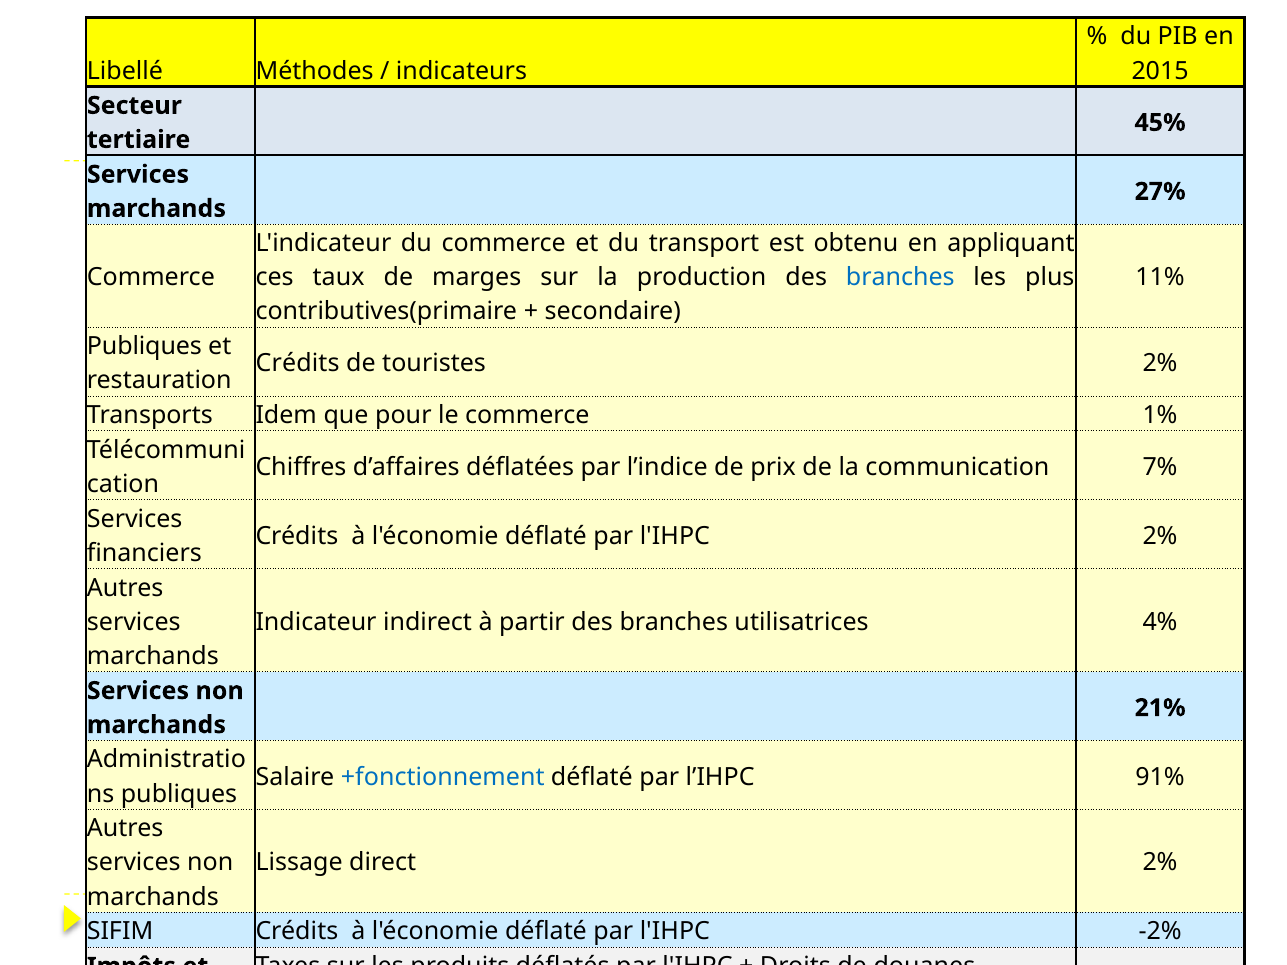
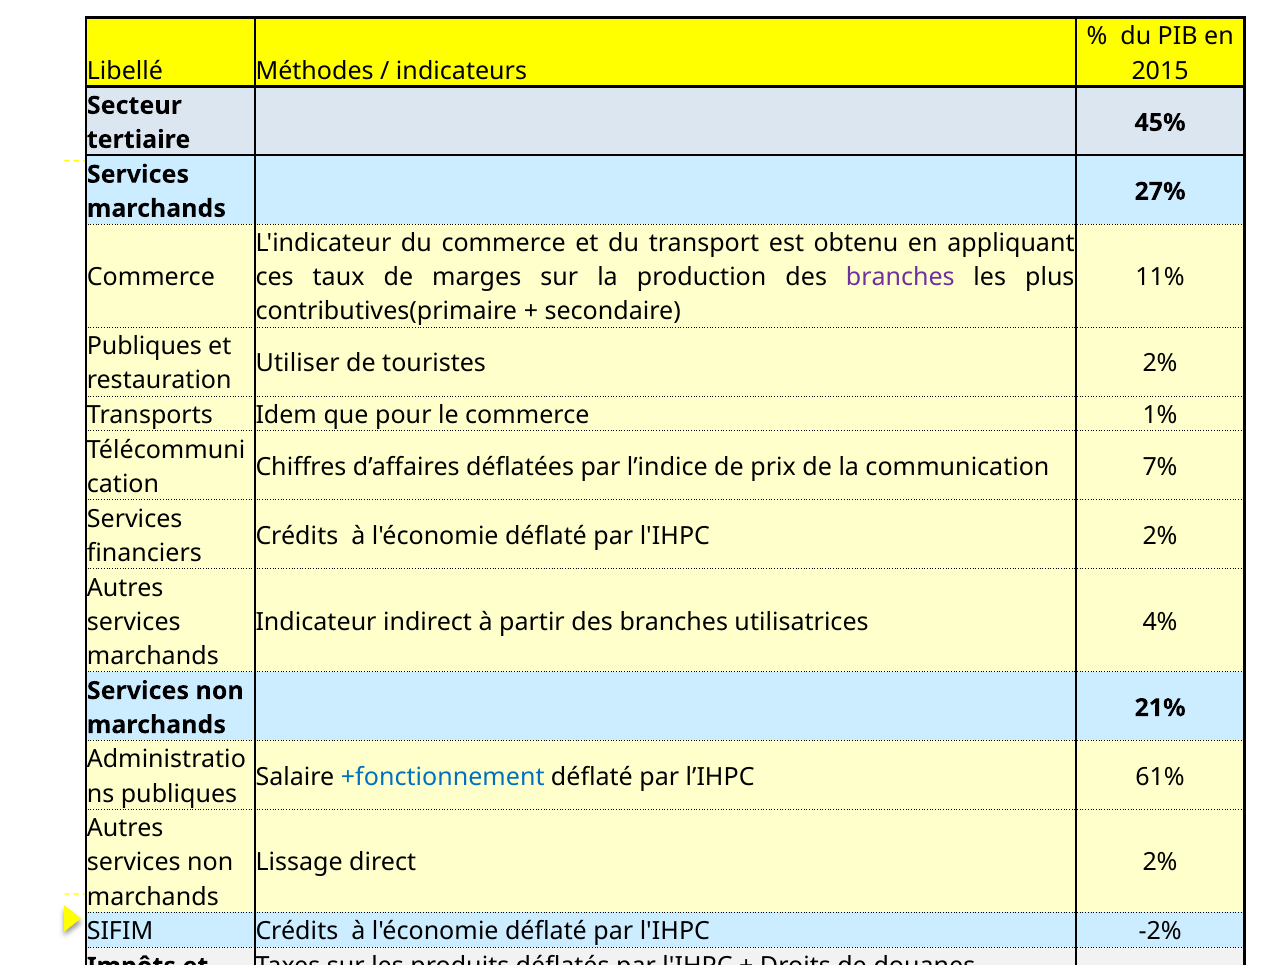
branches at (900, 278) colour: blue -> purple
Crédits at (298, 364): Crédits -> Utiliser
91%: 91% -> 61%
